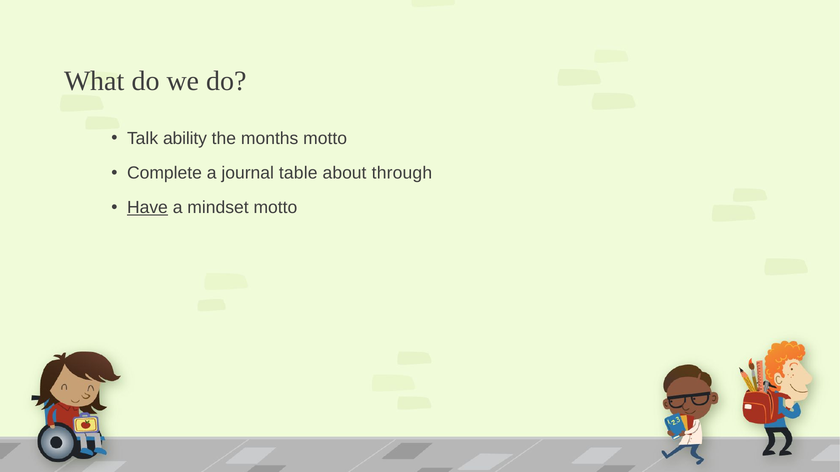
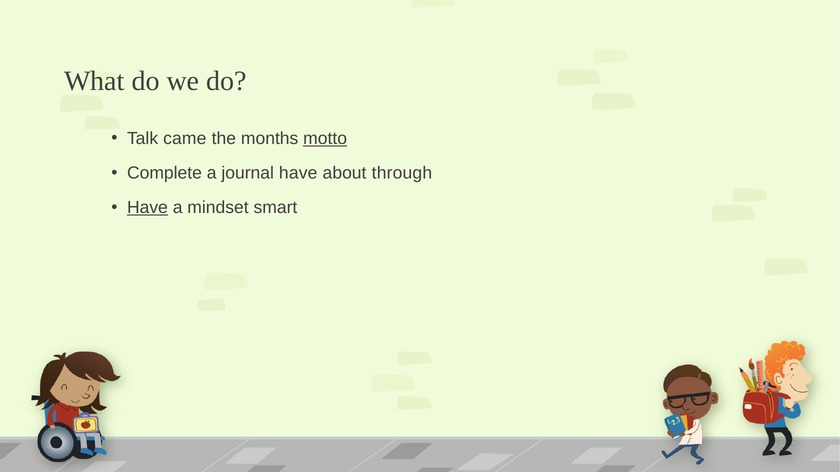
ability: ability -> came
motto at (325, 138) underline: none -> present
journal table: table -> have
mindset motto: motto -> smart
